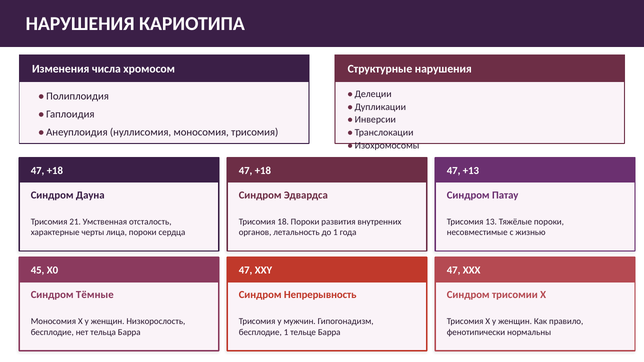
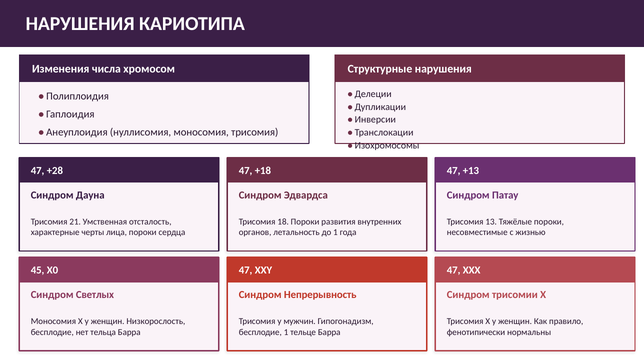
+18 at (55, 171): +18 -> +28
Тёмные: Тёмные -> Светлых
